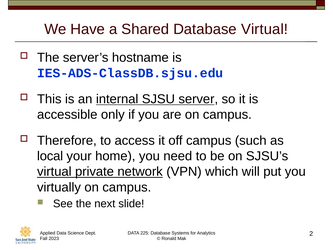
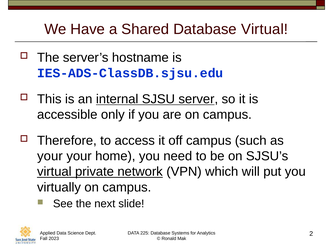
local at (50, 156): local -> your
